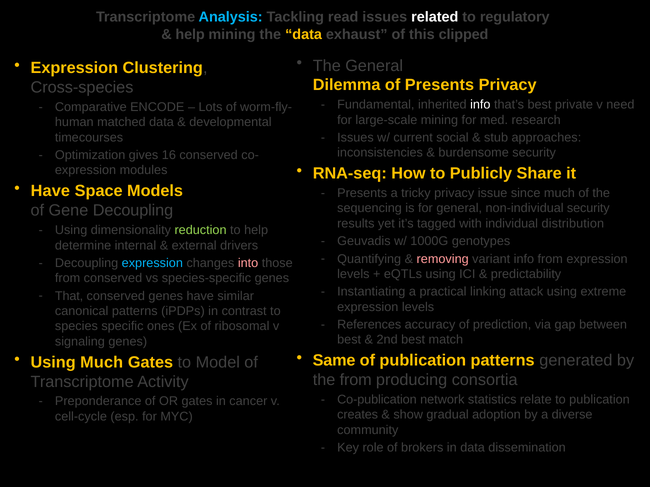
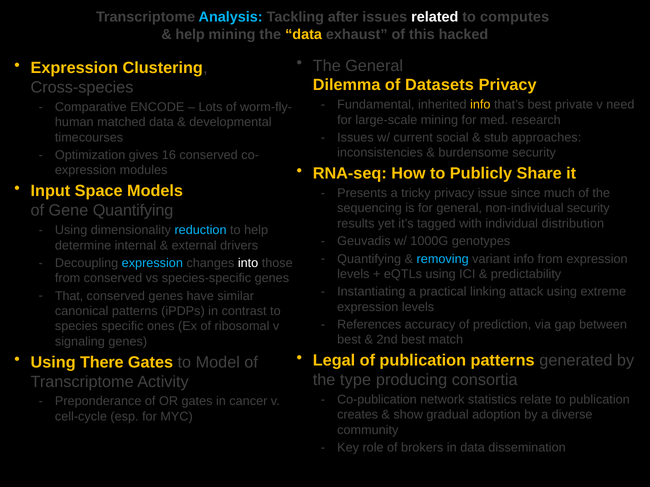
read: read -> after
regulatory: regulatory -> computes
clipped: clipped -> hacked
of Presents: Presents -> Datasets
info at (480, 105) colour: white -> yellow
Have at (50, 191): Have -> Input
Gene Decoupling: Decoupling -> Quantifying
reduction colour: light green -> light blue
removing colour: pink -> light blue
into colour: pink -> white
Same: Same -> Legal
Using Much: Much -> There
the from: from -> type
